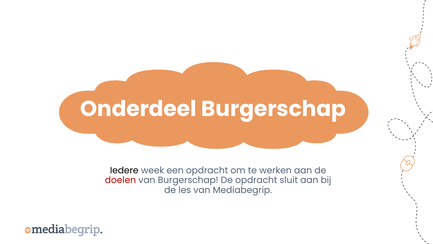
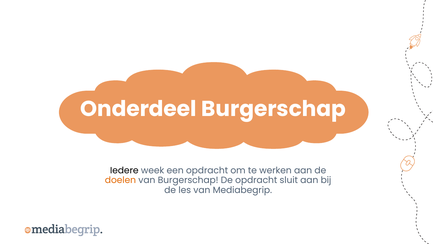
doelen colour: red -> orange
